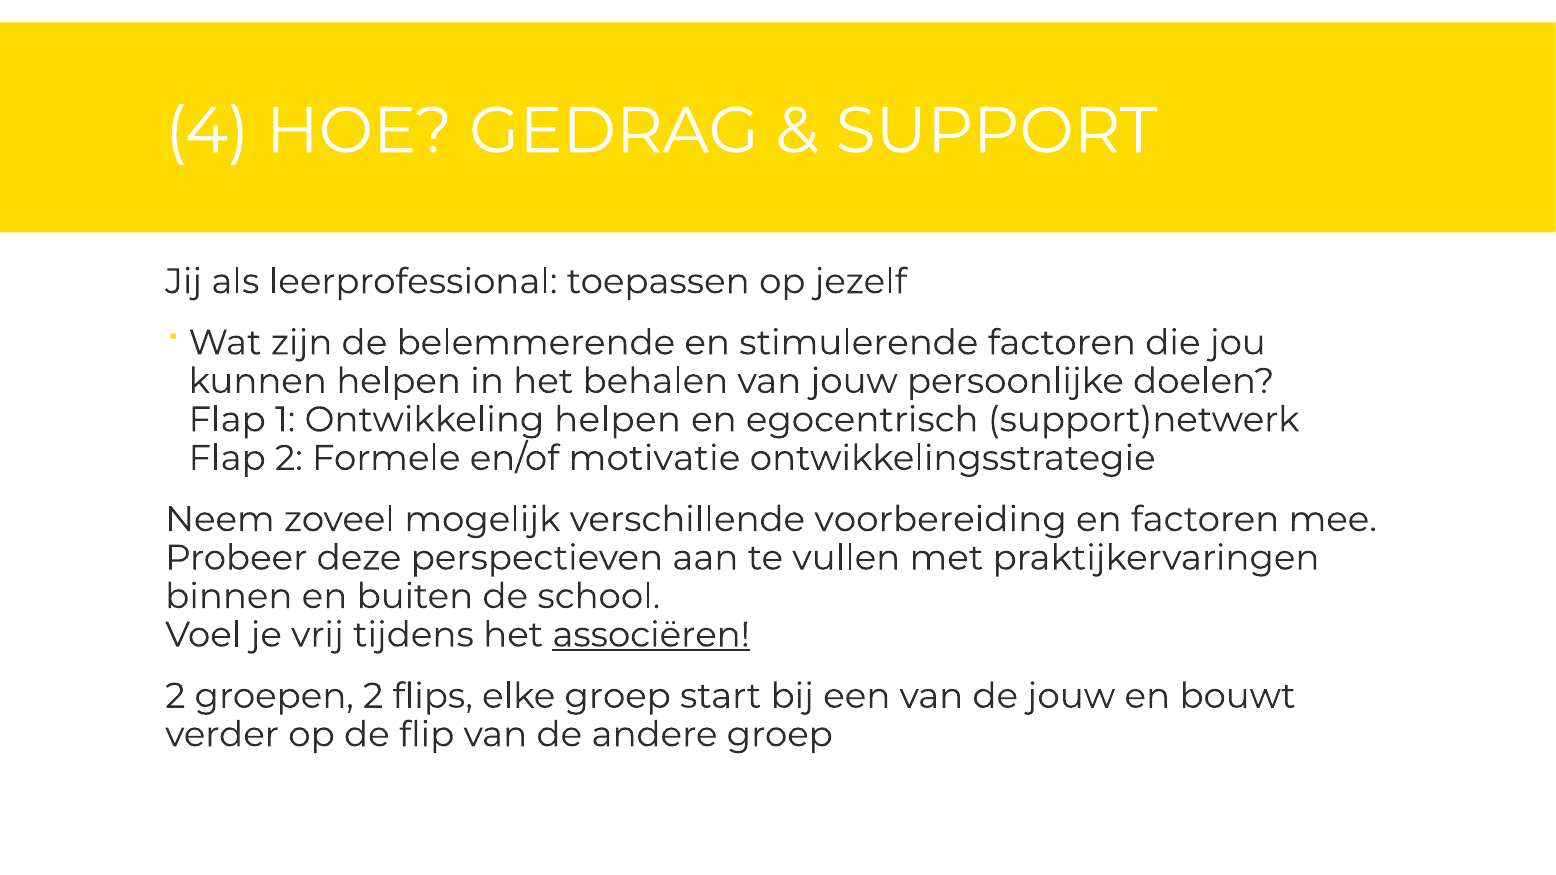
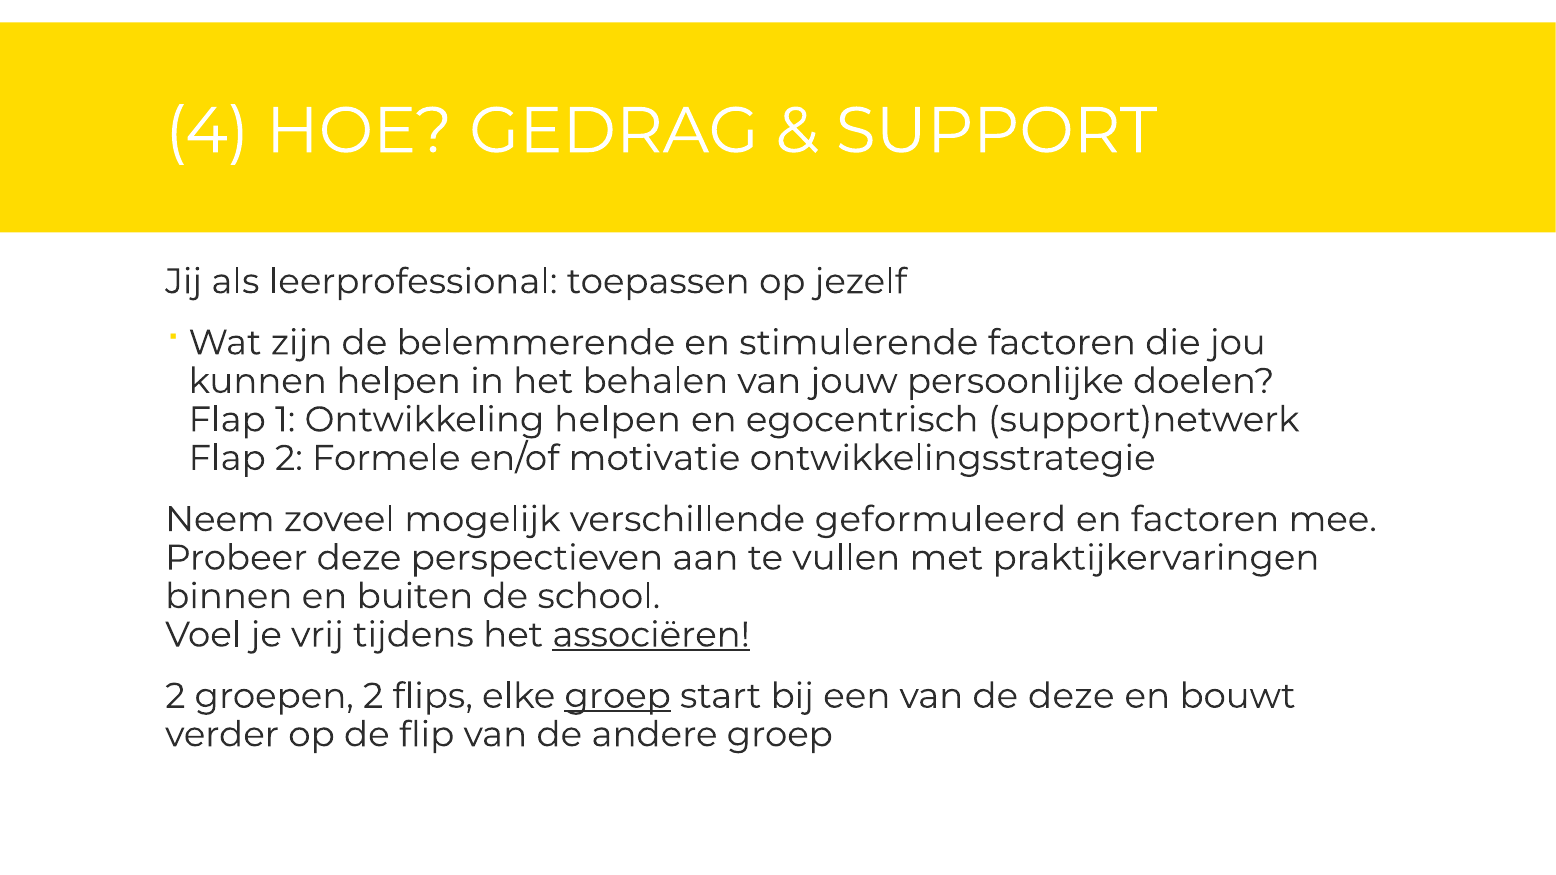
voorbereiding: voorbereiding -> geformuleerd
groep at (618, 696) underline: none -> present
de jouw: jouw -> deze
